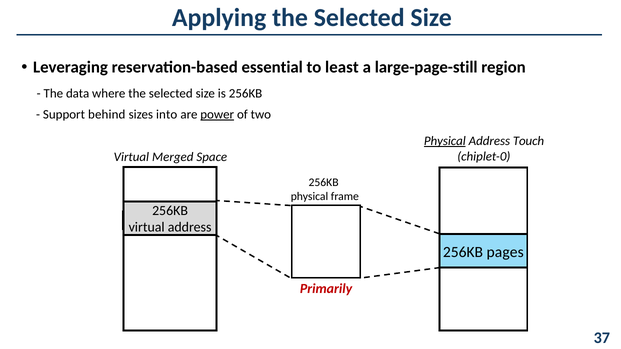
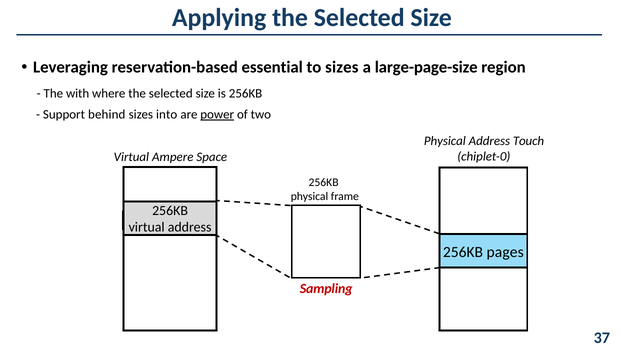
to least: least -> sizes
large-page-still: large-page-still -> large-page-size
data: data -> with
Physical at (445, 141) underline: present -> none
Merged: Merged -> Ampere
Primarily: Primarily -> Sampling
